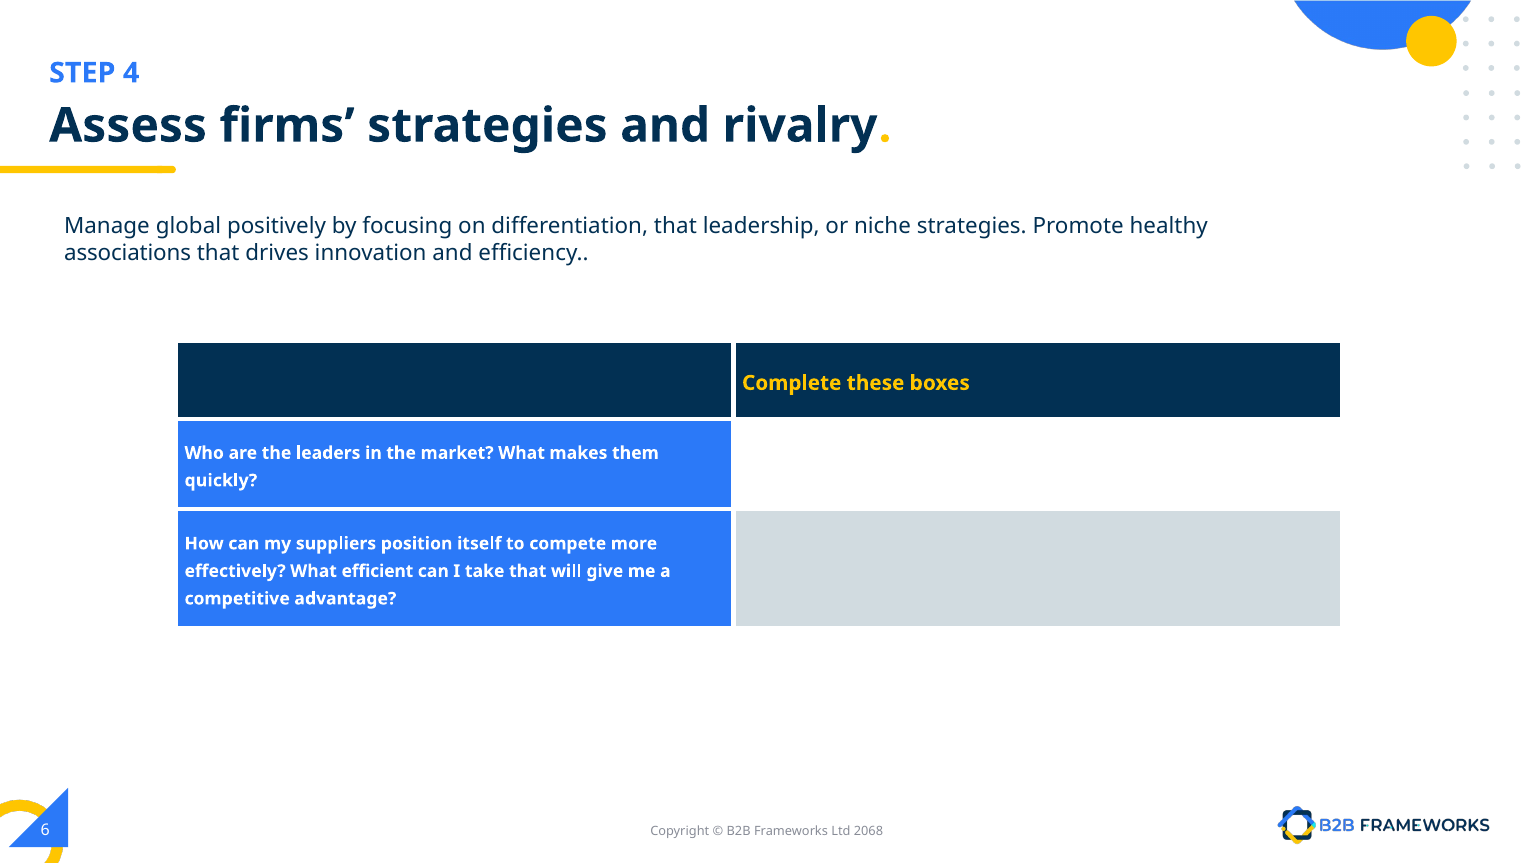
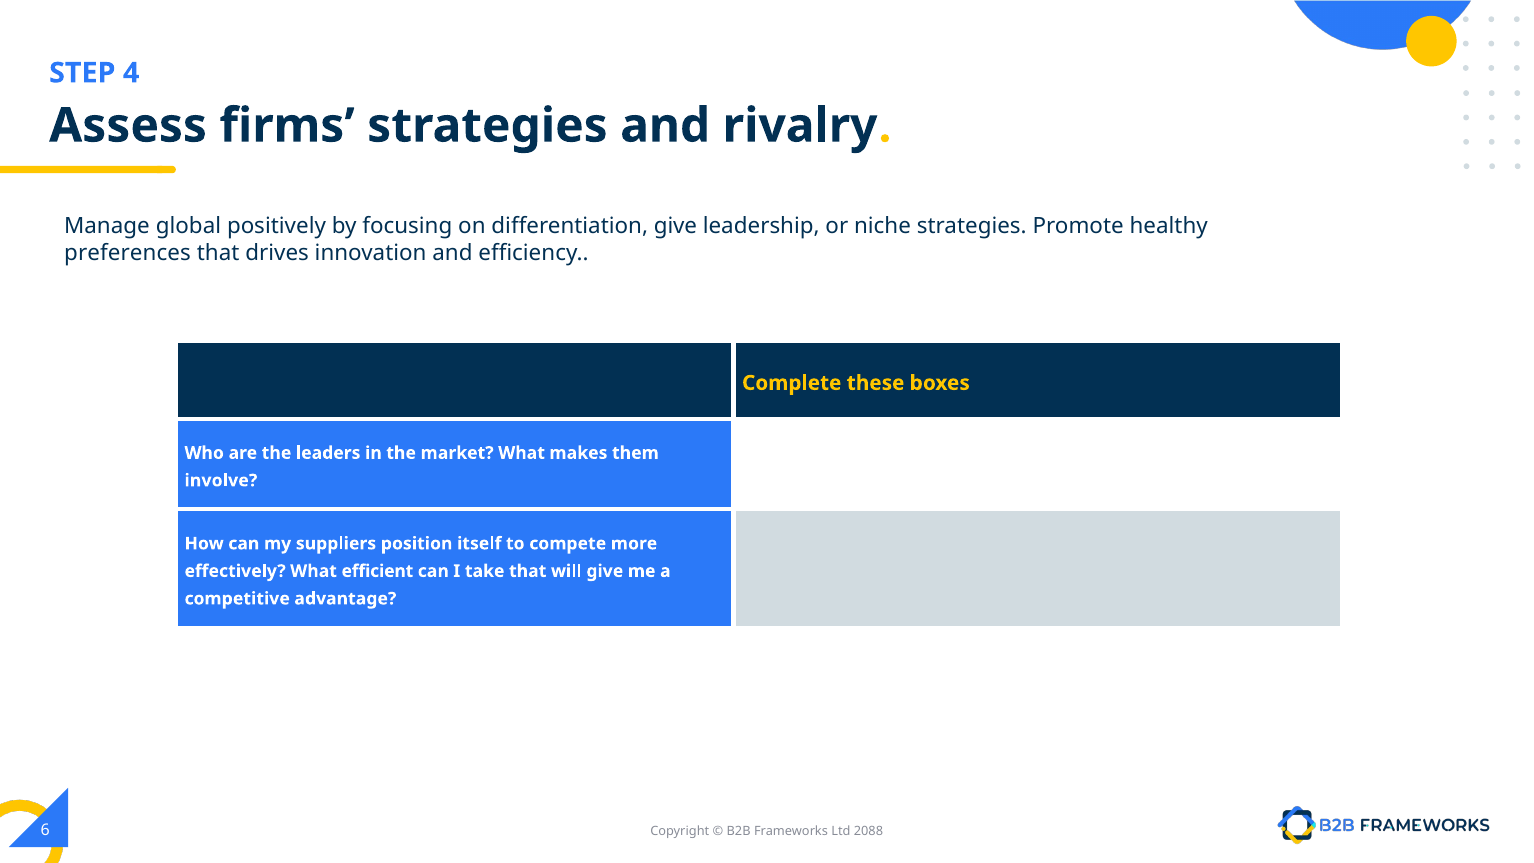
differentiation that: that -> give
associations: associations -> preferences
quickly: quickly -> involve
2068: 2068 -> 2088
